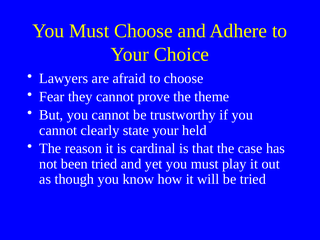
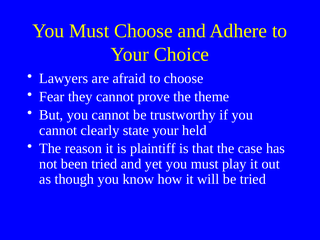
cardinal: cardinal -> plaintiff
